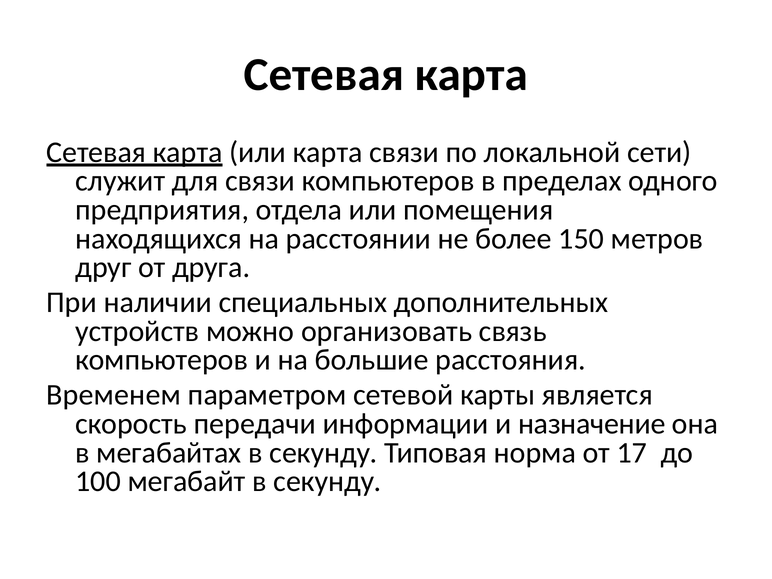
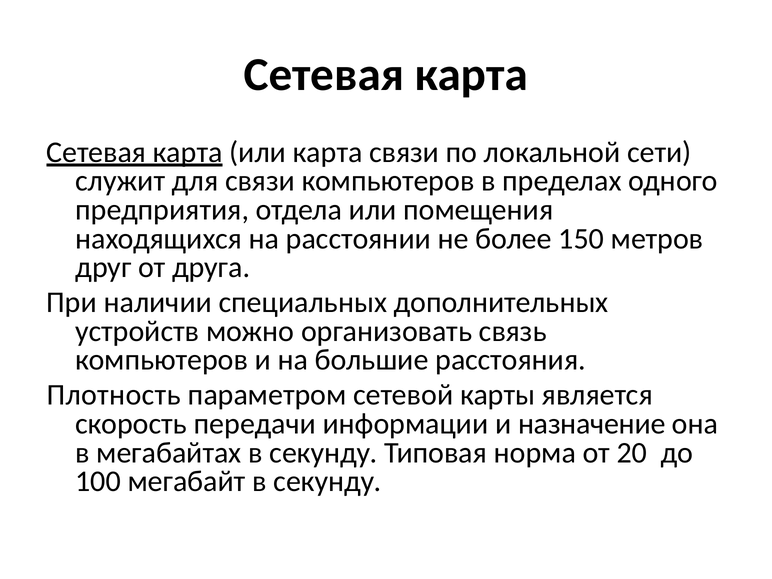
Временем: Временем -> Плотность
17: 17 -> 20
